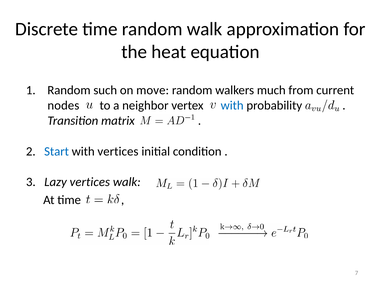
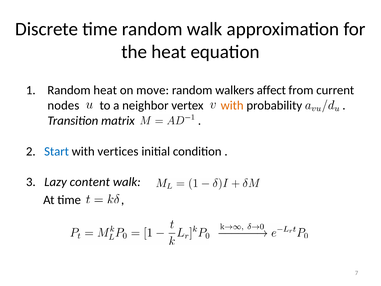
Random such: such -> heat
much: much -> affect
with at (232, 105) colour: blue -> orange
Lazy vertices: vertices -> content
